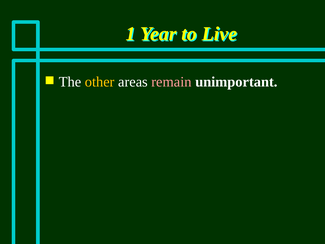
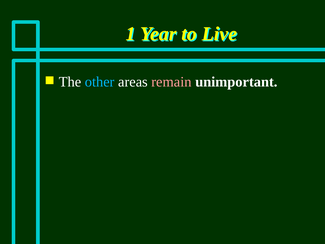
other colour: yellow -> light blue
